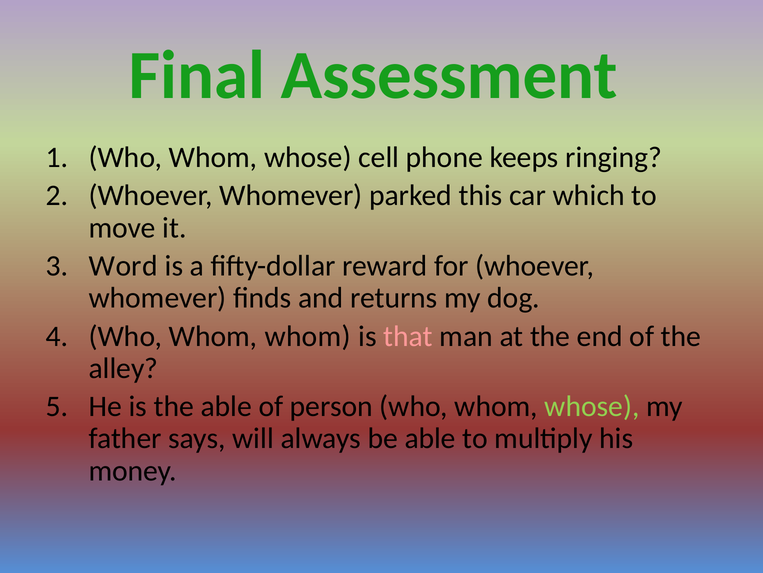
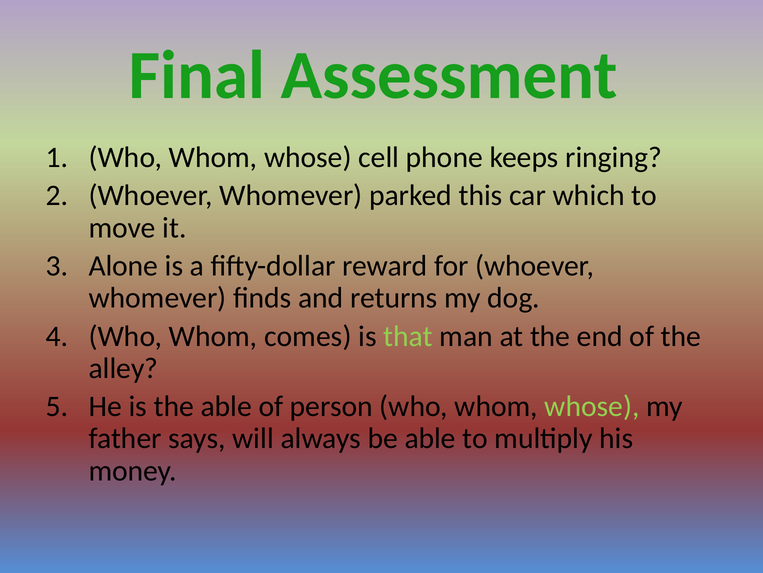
Word: Word -> Alone
Whom whom: whom -> comes
that colour: pink -> light green
